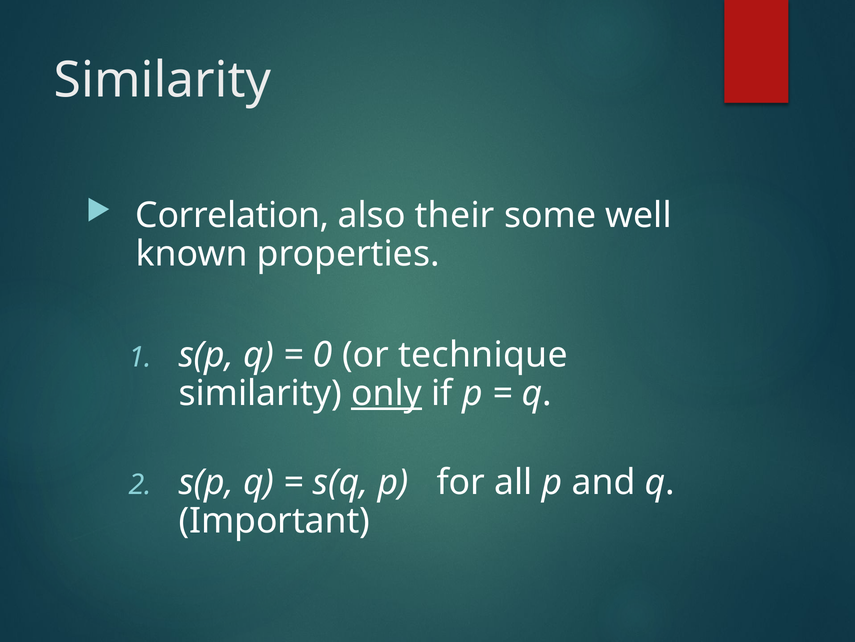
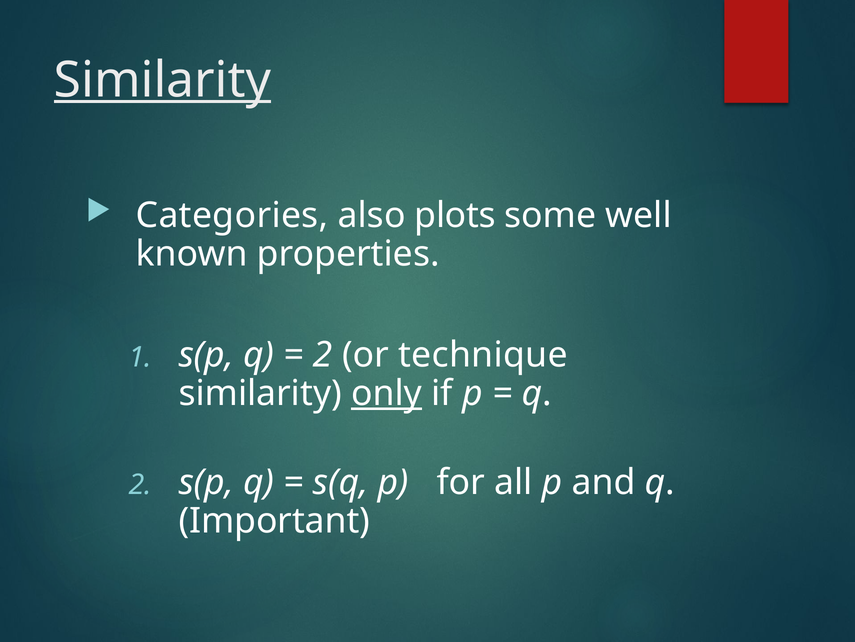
Similarity at (163, 80) underline: none -> present
Correlation: Correlation -> Categories
their: their -> plots
0 at (323, 354): 0 -> 2
